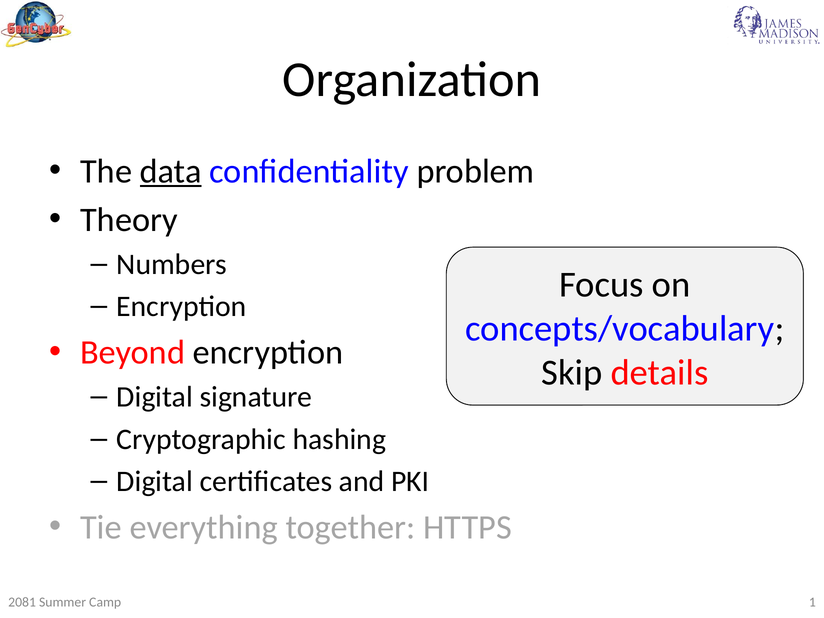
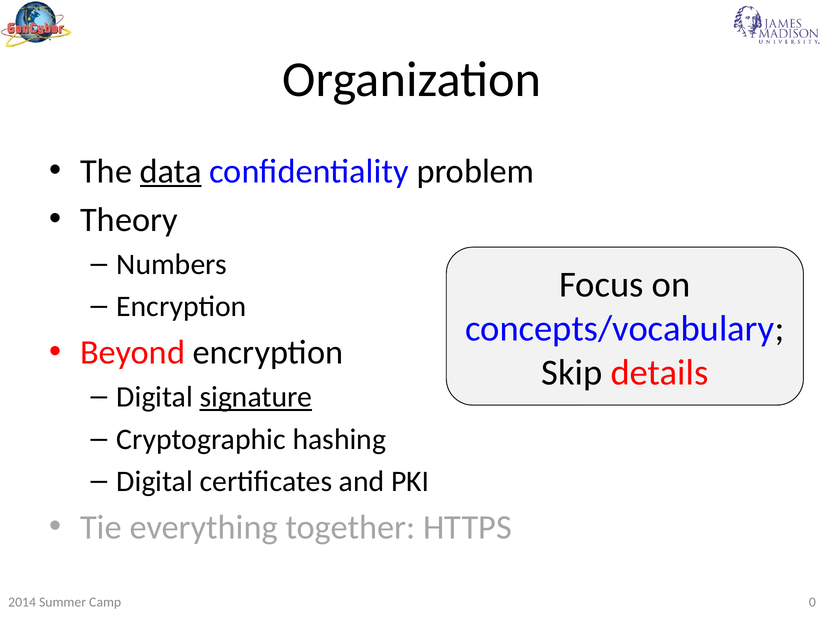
signature underline: none -> present
2081: 2081 -> 2014
1: 1 -> 0
